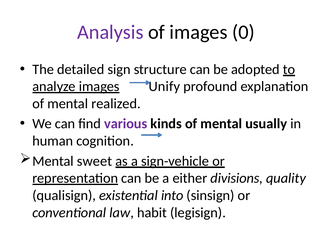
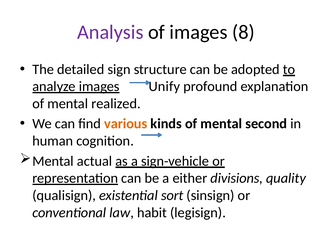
0: 0 -> 8
various colour: purple -> orange
usually: usually -> second
sweet: sweet -> actual
into: into -> sort
